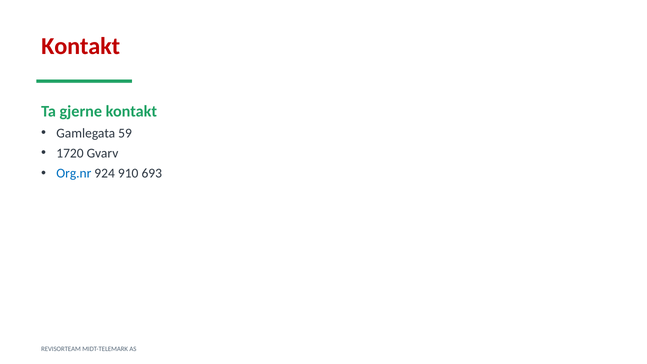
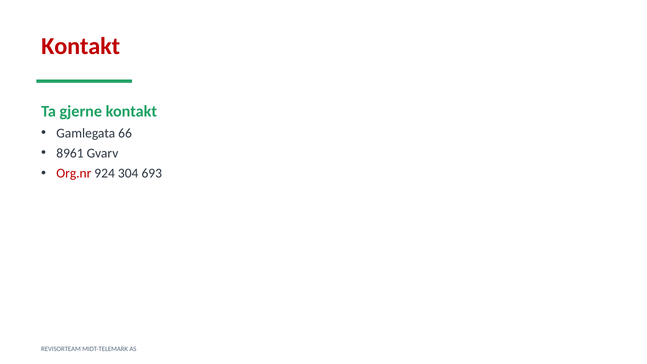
59: 59 -> 66
1720: 1720 -> 8961
Org.nr colour: blue -> red
910: 910 -> 304
